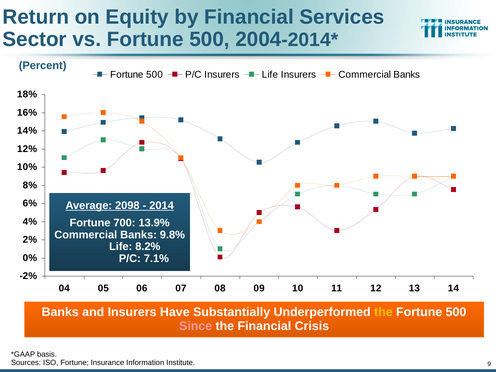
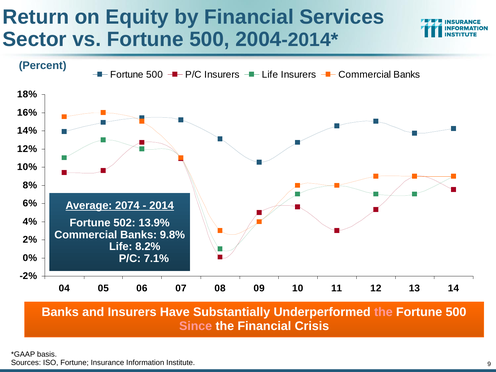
2098: 2098 -> 2074
700: 700 -> 502
the at (383, 312) colour: yellow -> pink
